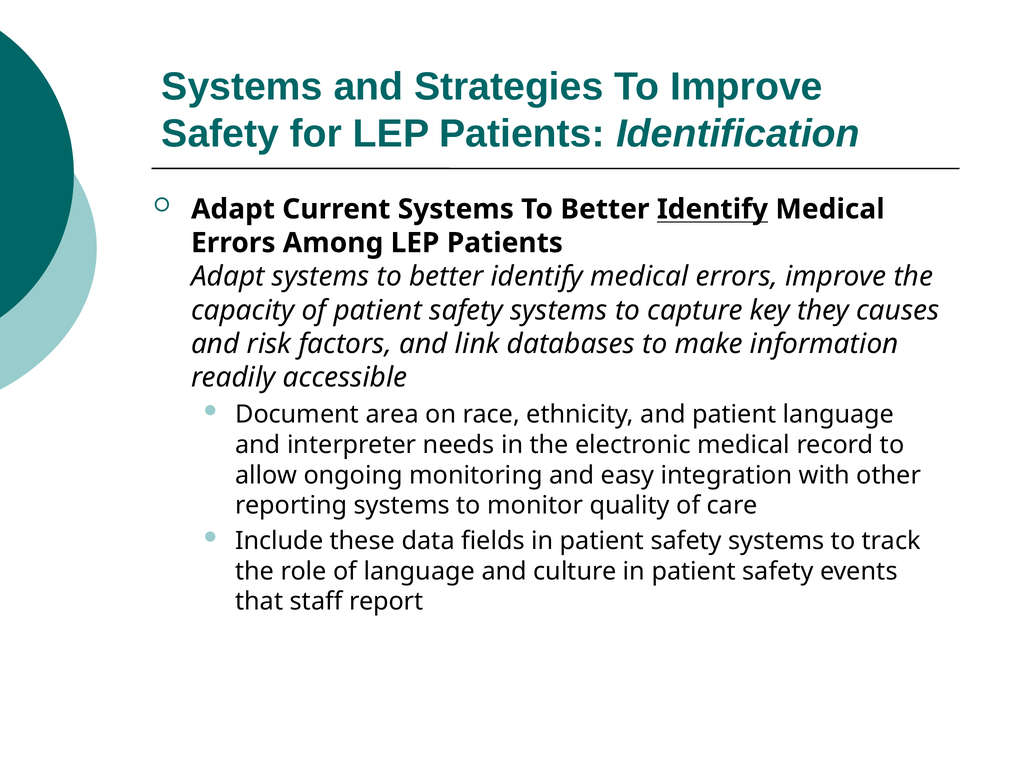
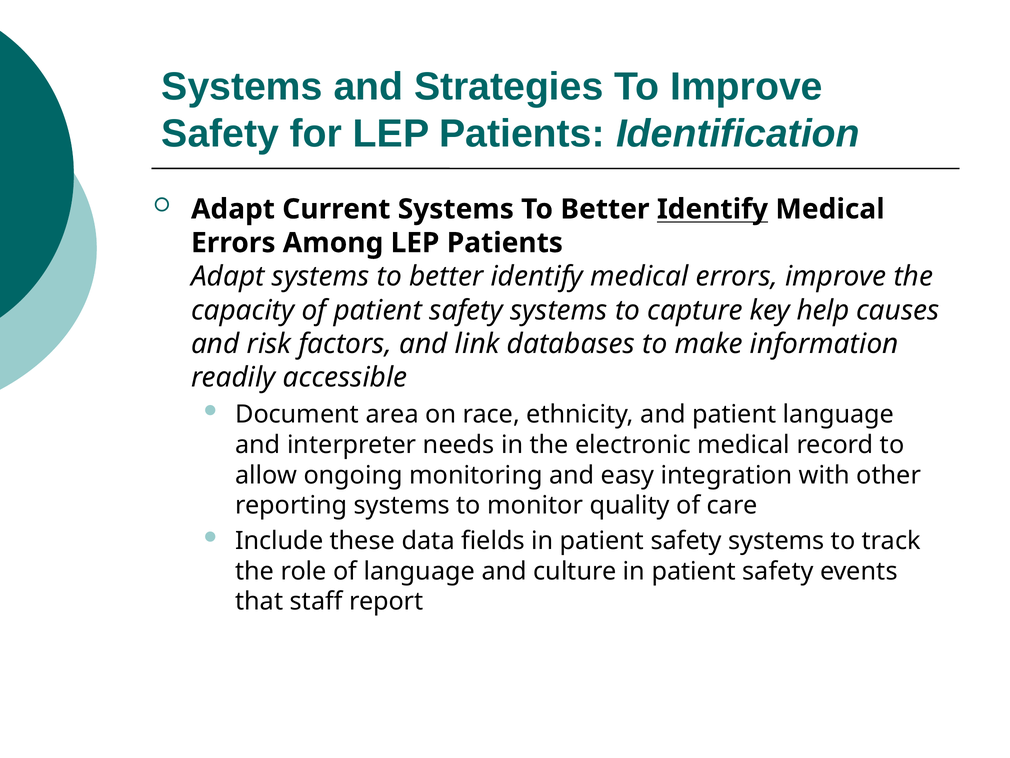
they: they -> help
